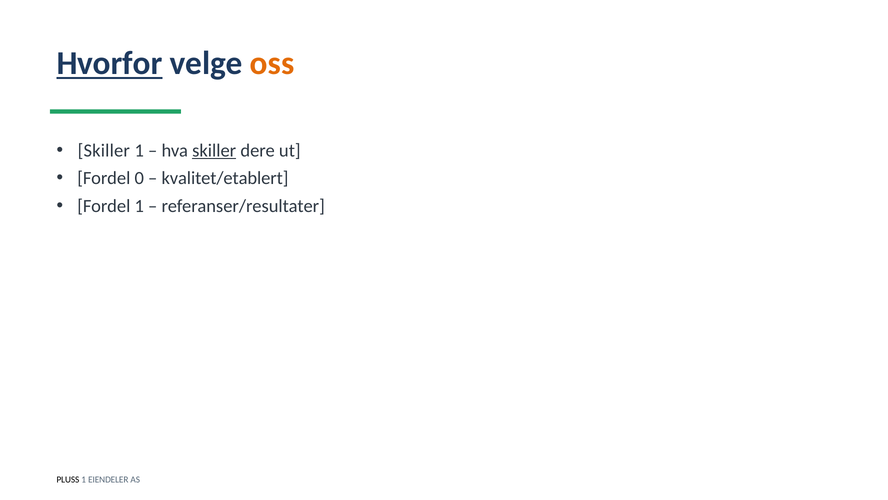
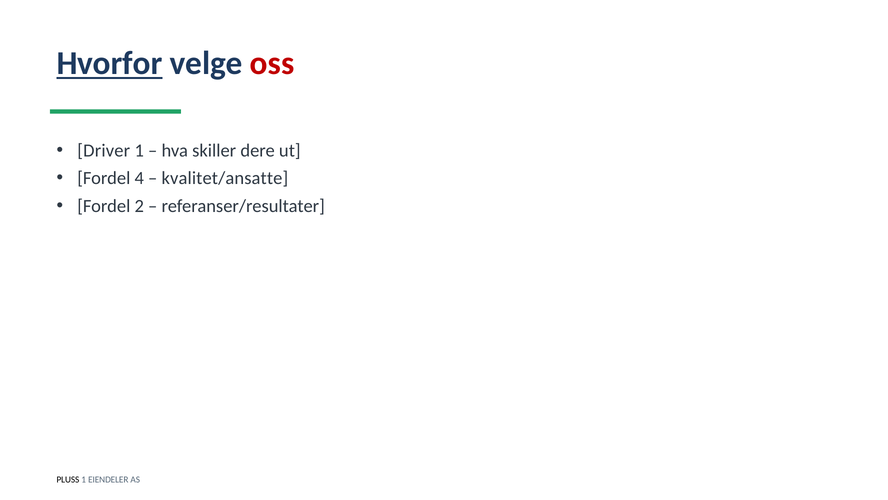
oss colour: orange -> red
Skiller at (104, 150): Skiller -> Driver
skiller at (214, 150) underline: present -> none
0: 0 -> 4
kvalitet/etablert: kvalitet/etablert -> kvalitet/ansatte
Fordel 1: 1 -> 2
